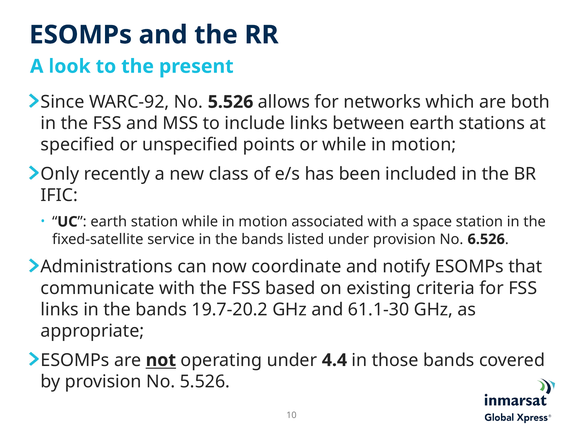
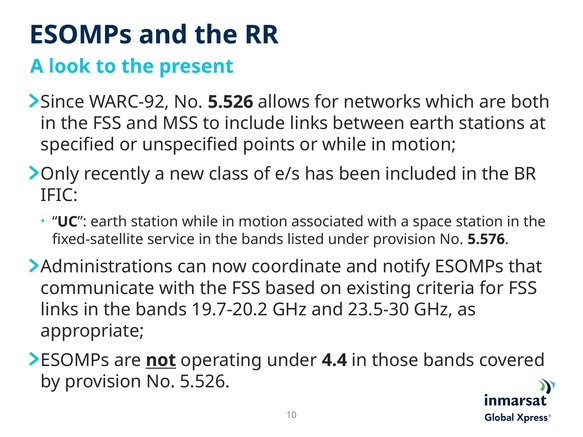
6.526: 6.526 -> 5.576
61.1-30: 61.1-30 -> 23.5-30
